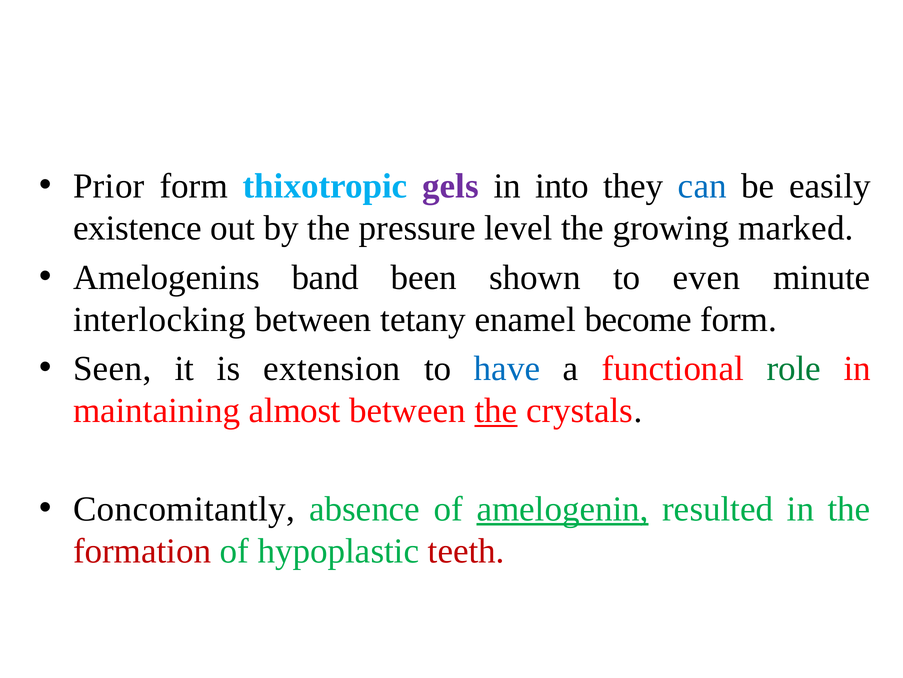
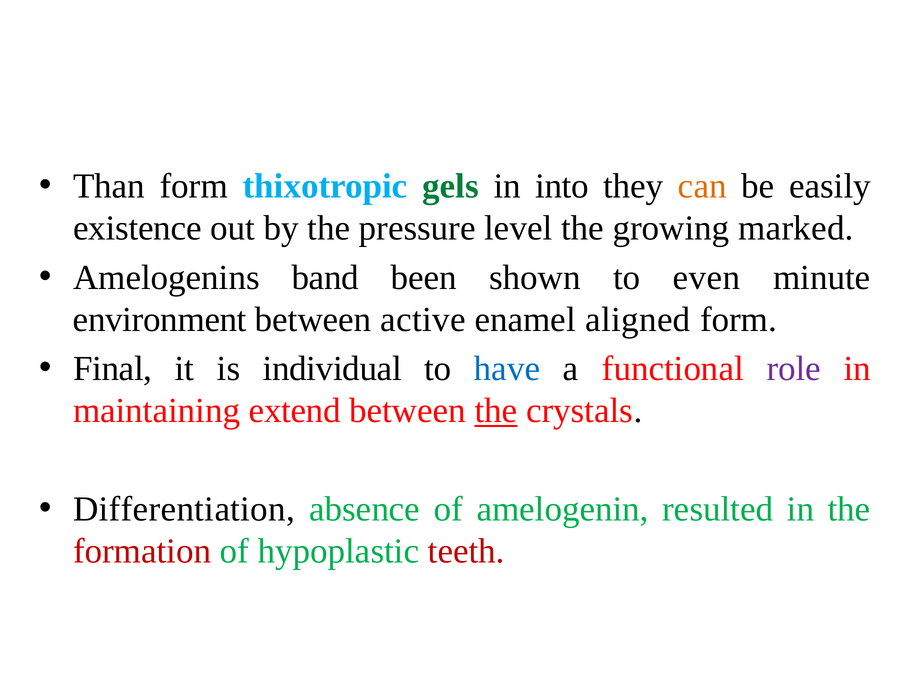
Prior: Prior -> Than
gels colour: purple -> green
can colour: blue -> orange
interlocking: interlocking -> environment
tetany: tetany -> active
become: become -> aligned
Seen: Seen -> Final
extension: extension -> individual
role colour: green -> purple
almost: almost -> extend
Concomitantly: Concomitantly -> Differentiation
amelogenin underline: present -> none
